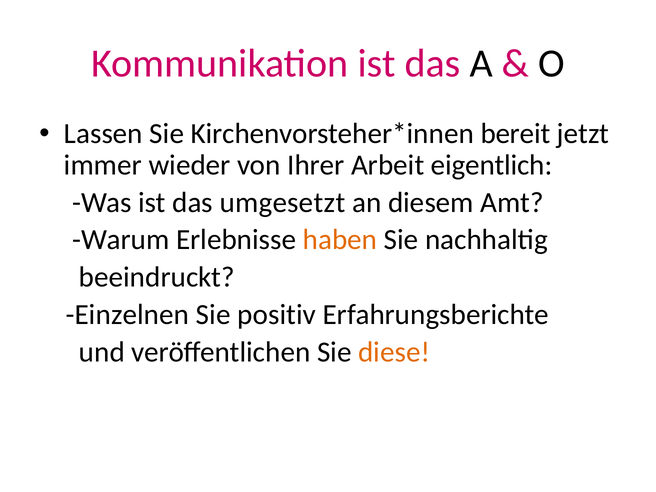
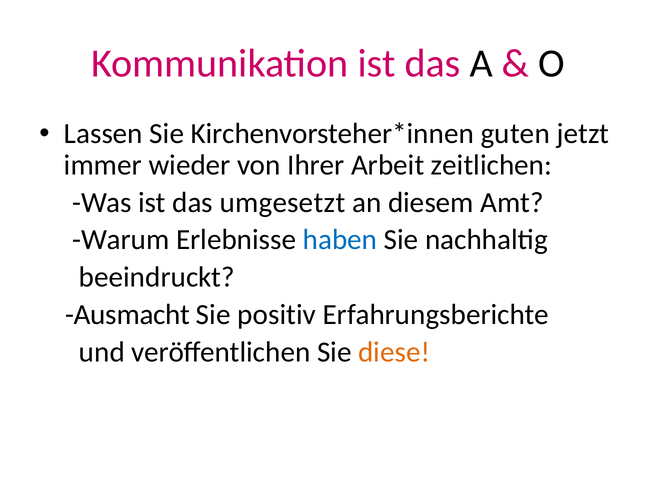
bereit: bereit -> guten
eigentlich: eigentlich -> zeitlichen
haben colour: orange -> blue
Einzelnen: Einzelnen -> Ausmacht
